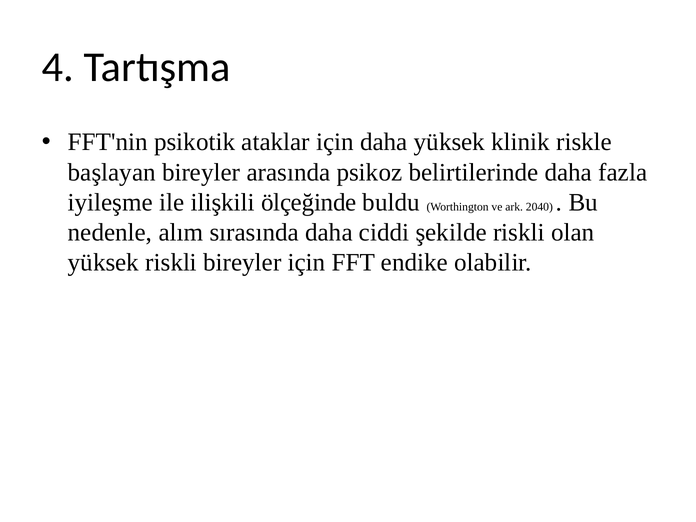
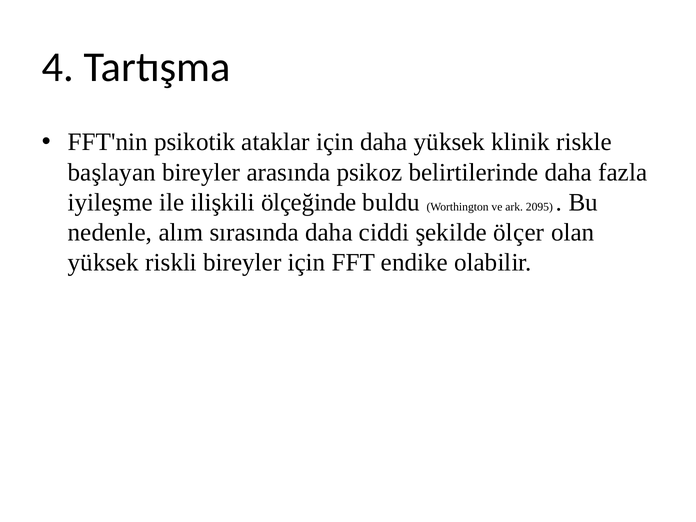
2040: 2040 -> 2095
şekilde riskli: riskli -> ölçer
